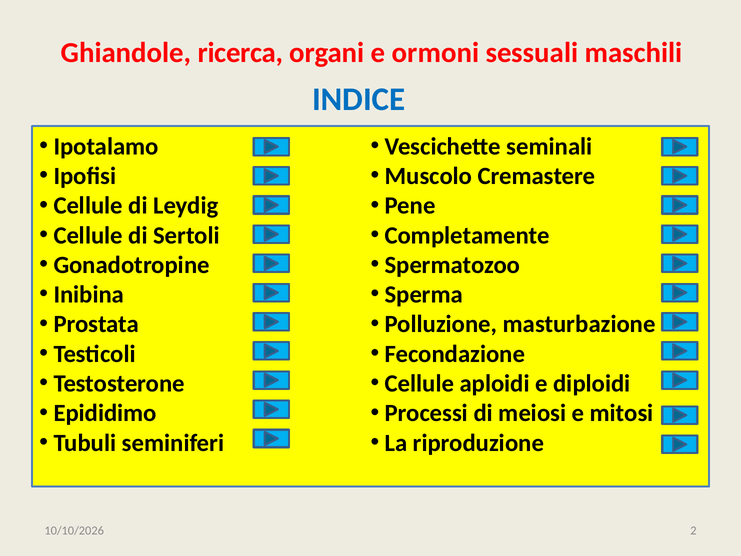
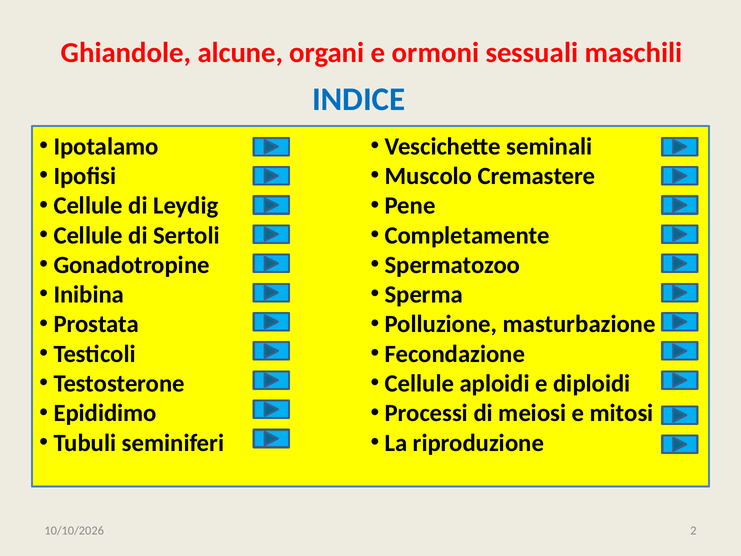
ricerca: ricerca -> alcune
